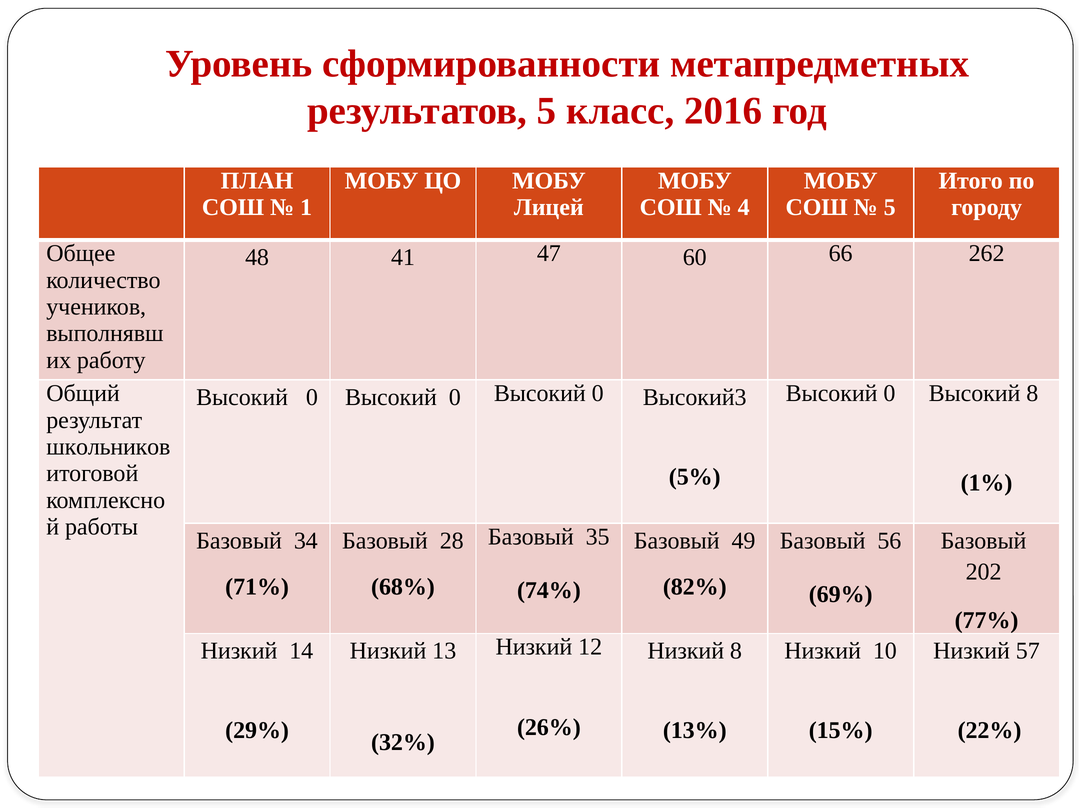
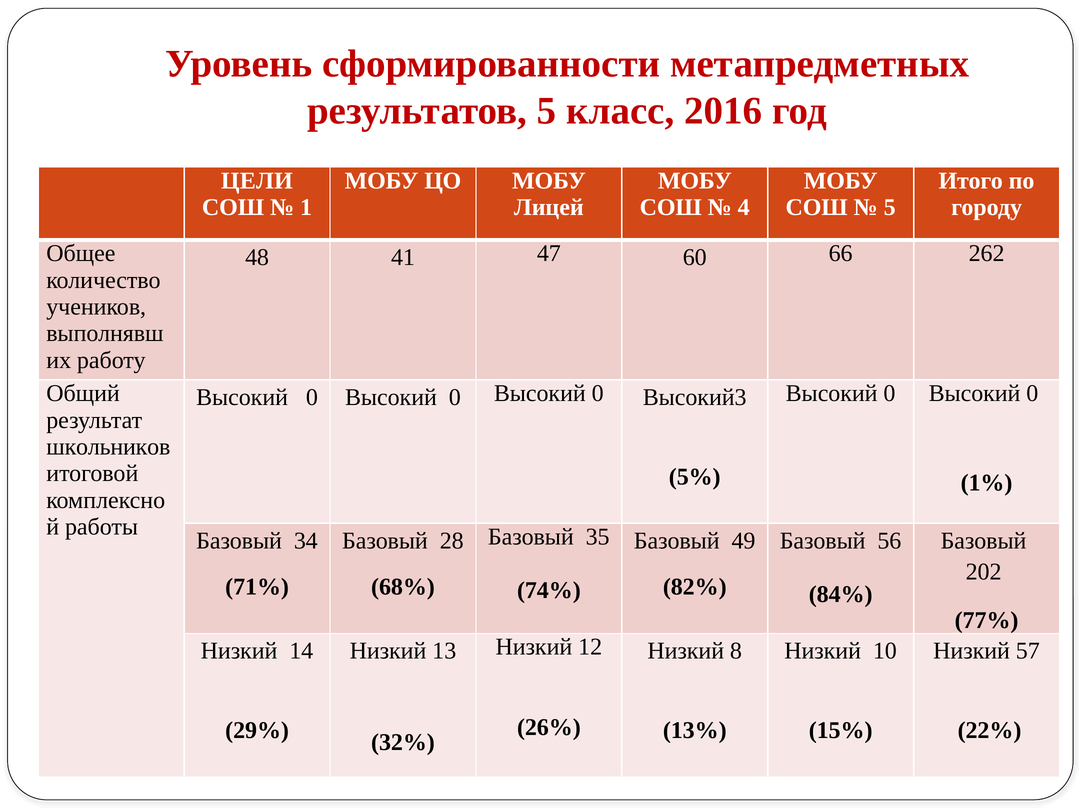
ПЛАН: ПЛАН -> ЦЕЛИ
8 at (1032, 393): 8 -> 0
69%: 69% -> 84%
